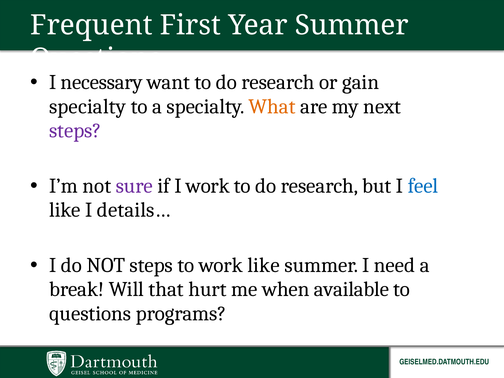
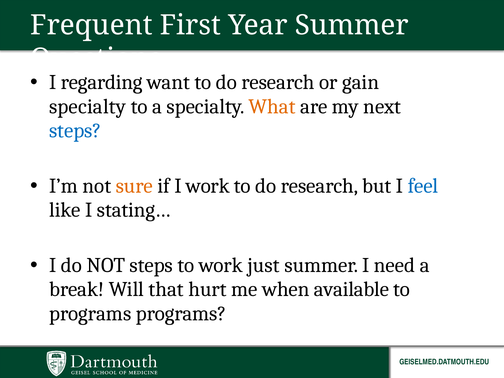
necessary: necessary -> regarding
steps at (75, 131) colour: purple -> blue
sure colour: purple -> orange
details…: details… -> stating…
work like: like -> just
questions at (90, 313): questions -> programs
